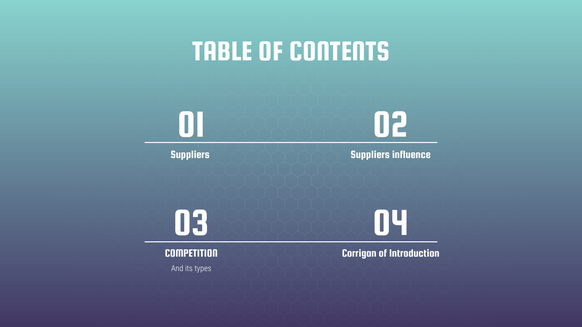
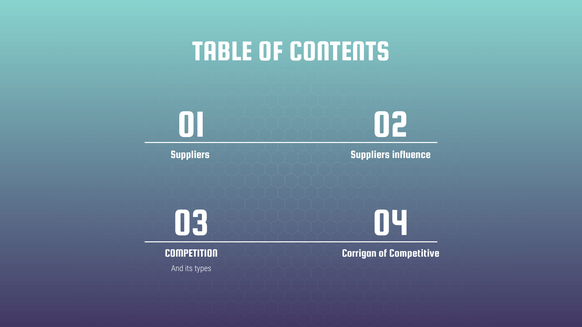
Introduction: Introduction -> Competitive
